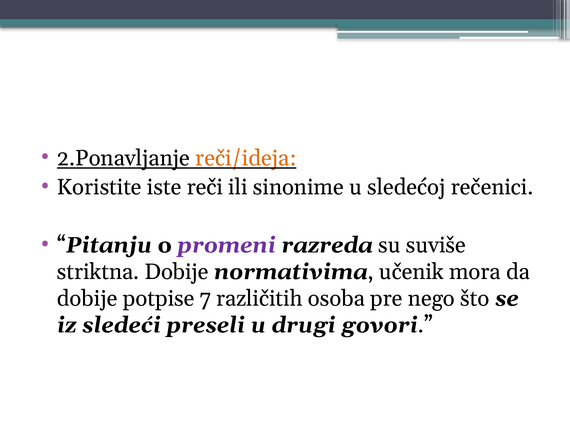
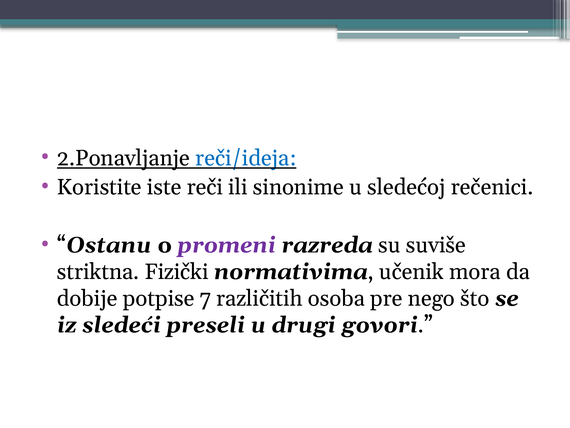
reči/ideja colour: orange -> blue
Pitanju: Pitanju -> Ostanu
striktna Dobije: Dobije -> Fizički
